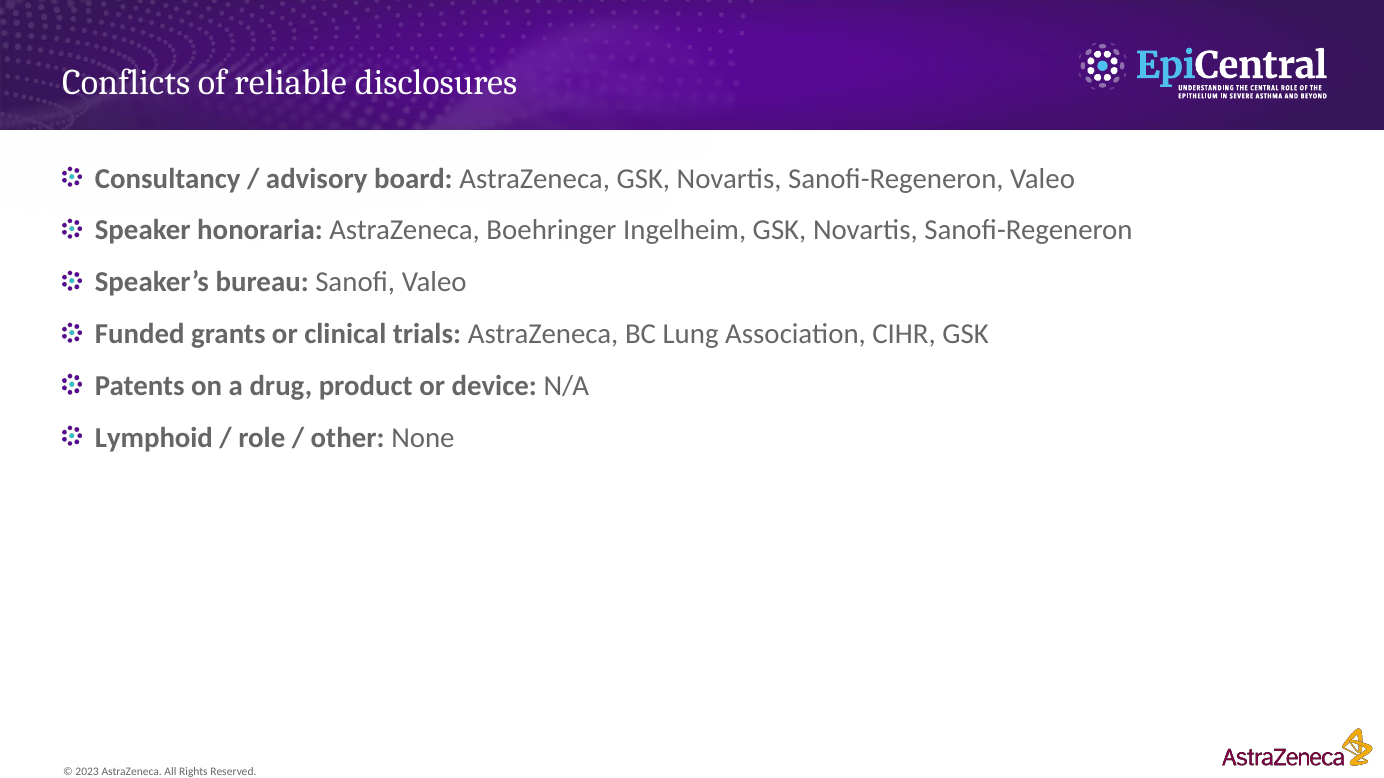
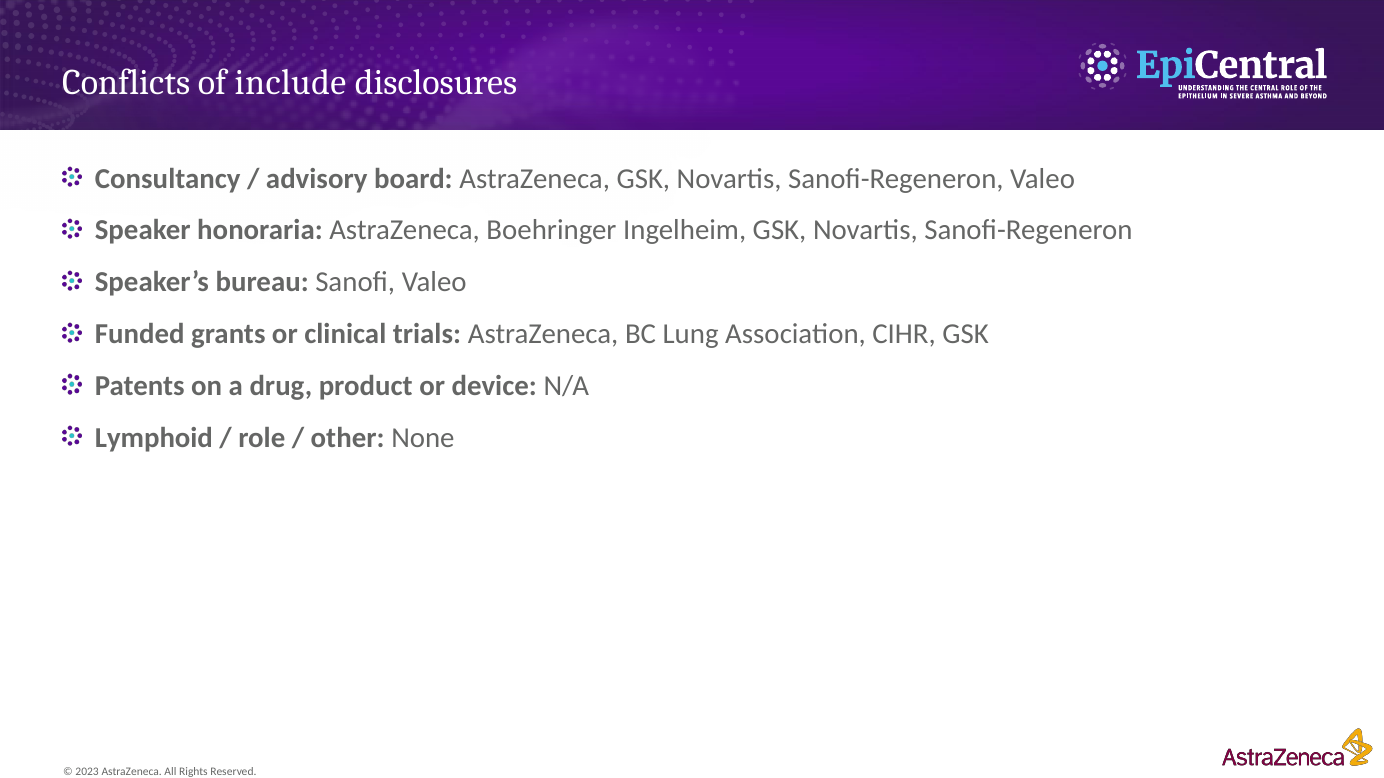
reliable: reliable -> include
